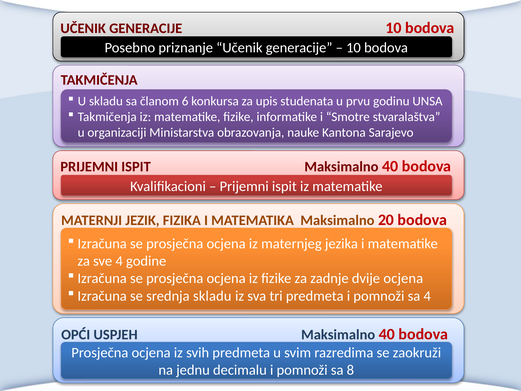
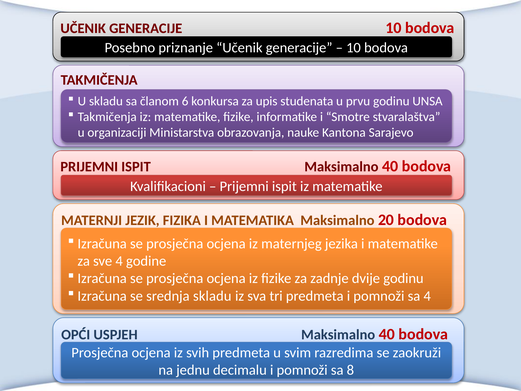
dvije ocjena: ocjena -> godinu
